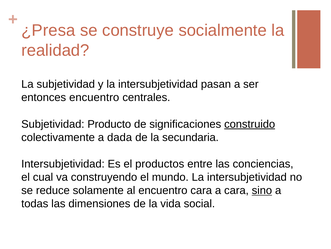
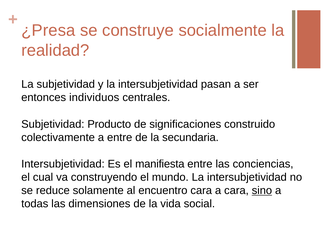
entonces encuentro: encuentro -> individuos
construido underline: present -> none
a dada: dada -> entre
productos: productos -> manifiesta
